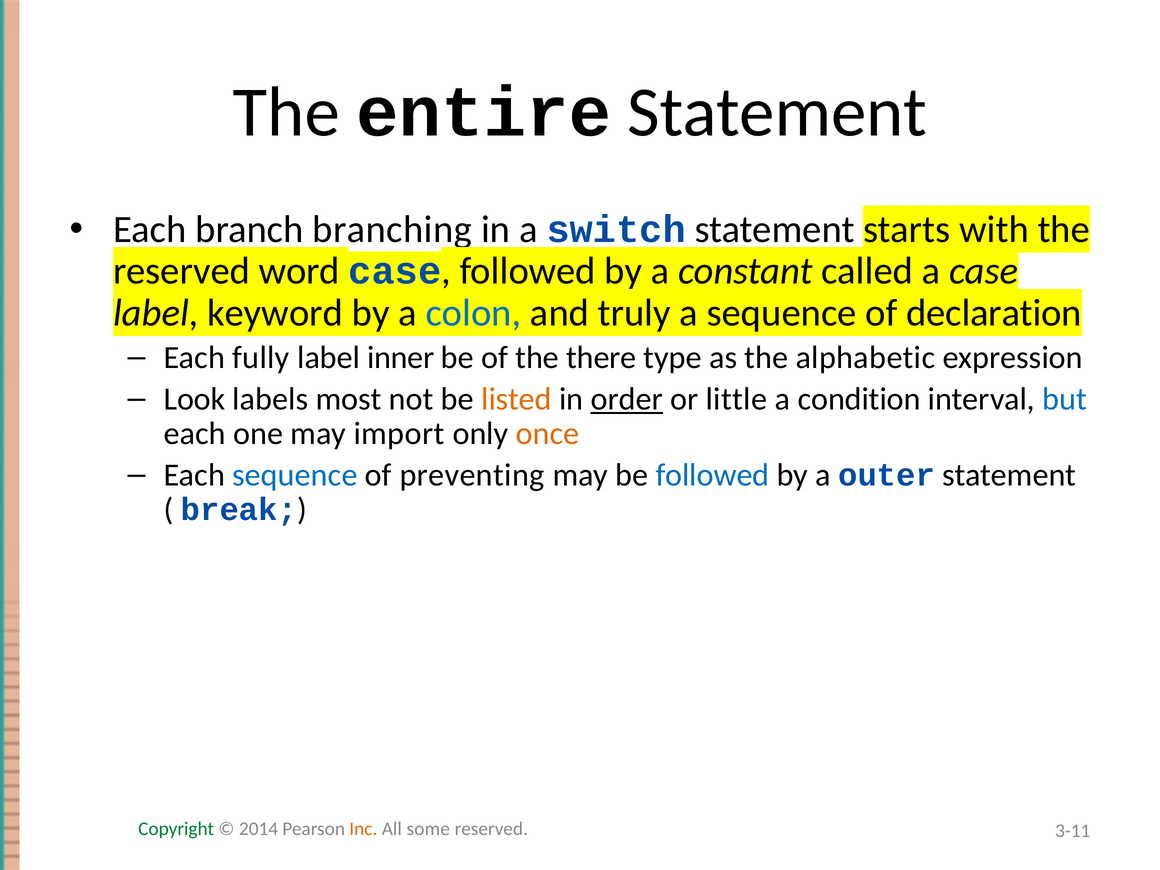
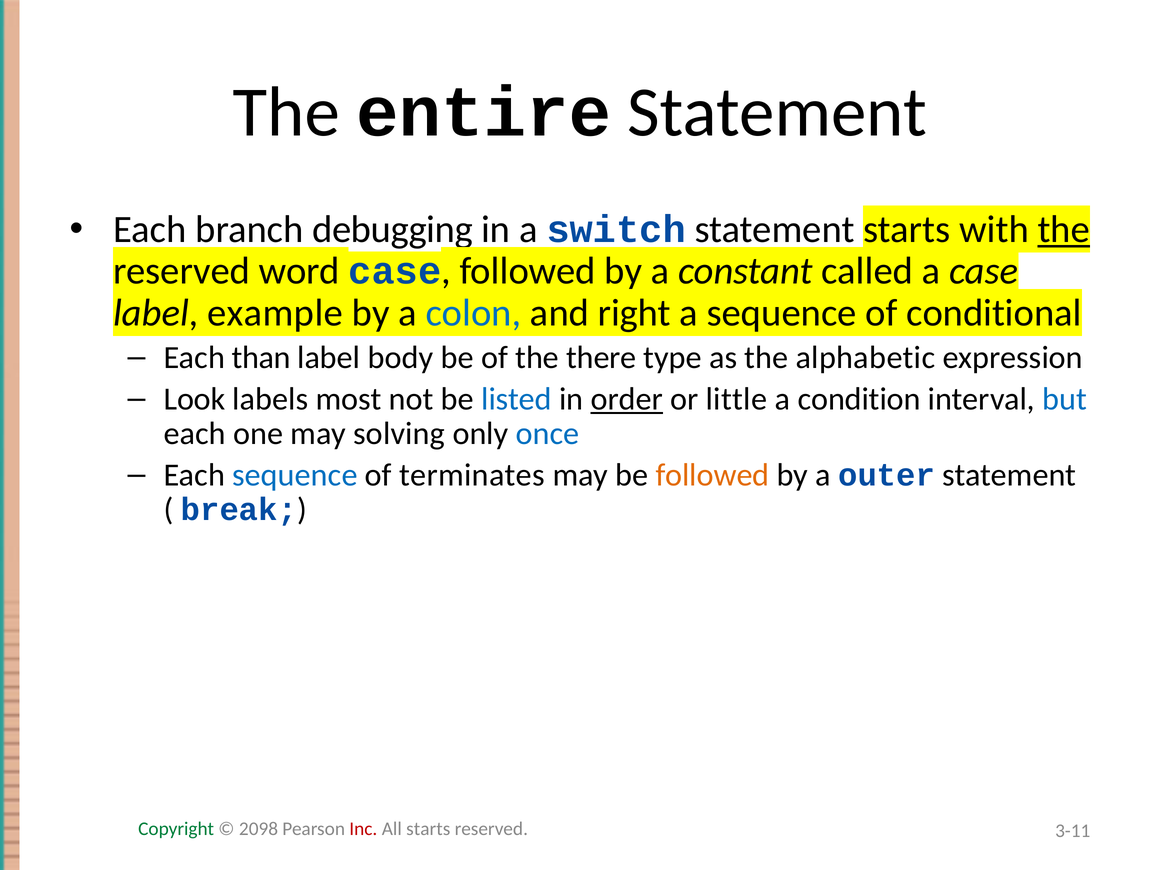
branching: branching -> debugging
the at (1064, 229) underline: none -> present
keyword: keyword -> example
truly: truly -> right
declaration: declaration -> conditional
fully: fully -> than
inner: inner -> body
listed colour: orange -> blue
import: import -> solving
once colour: orange -> blue
preventing: preventing -> terminates
followed at (712, 475) colour: blue -> orange
2014: 2014 -> 2098
Inc colour: orange -> red
All some: some -> starts
